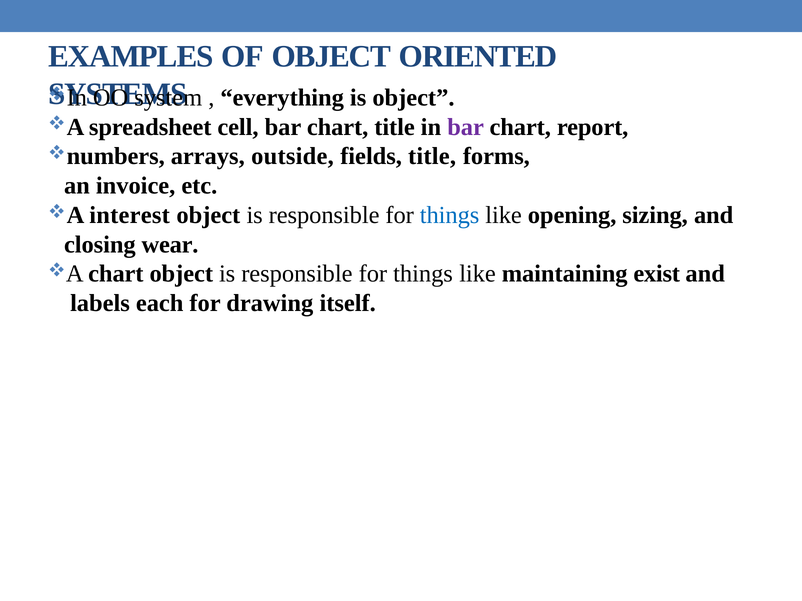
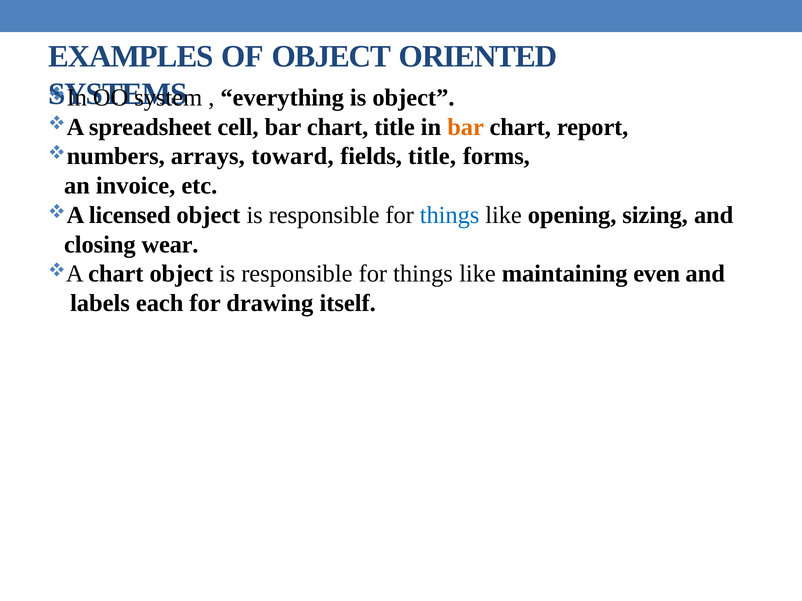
bar at (466, 127) colour: purple -> orange
outside: outside -> toward
interest: interest -> licensed
exist: exist -> even
